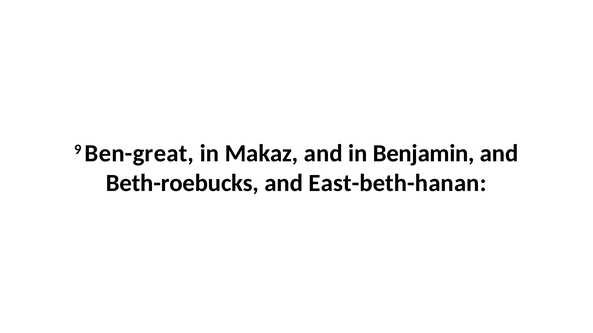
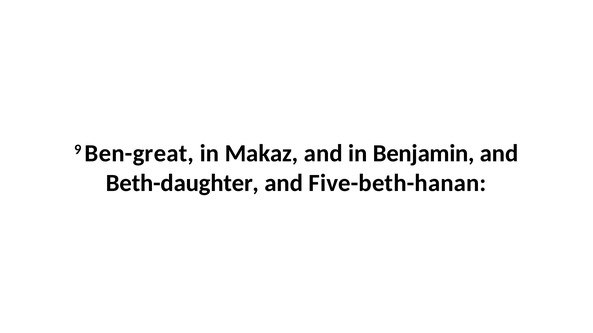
Beth-roebucks: Beth-roebucks -> Beth-daughter
East-beth-hanan: East-beth-hanan -> Five-beth-hanan
